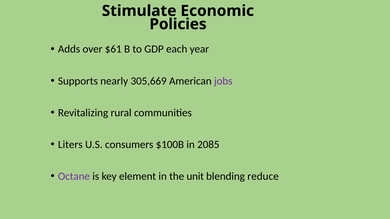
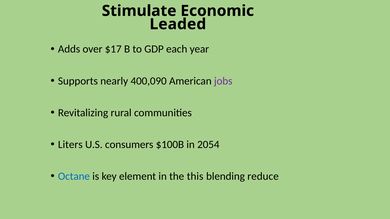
Policies: Policies -> Leaded
$61: $61 -> $17
305,669: 305,669 -> 400,090
2085: 2085 -> 2054
Octane colour: purple -> blue
unit: unit -> this
